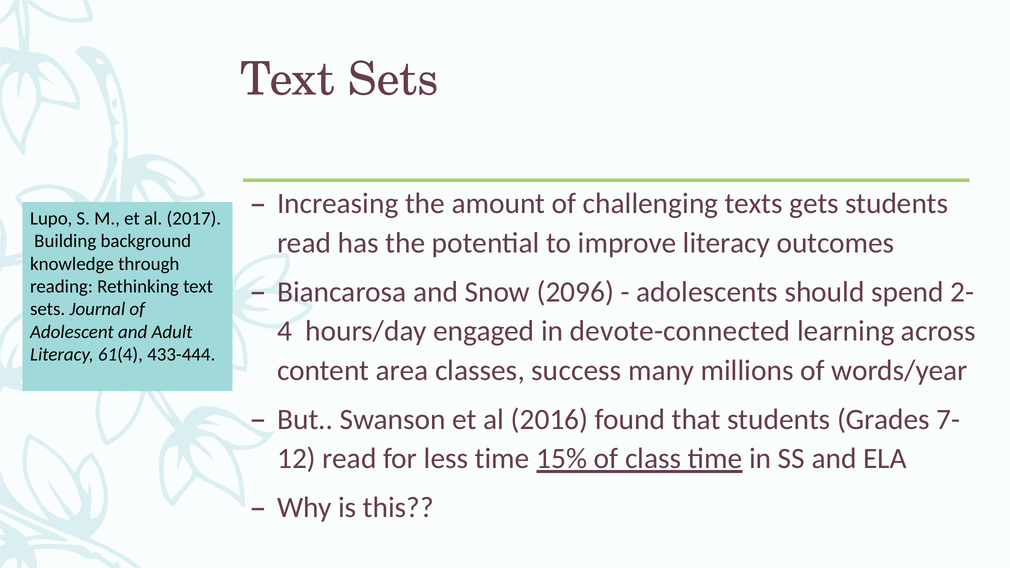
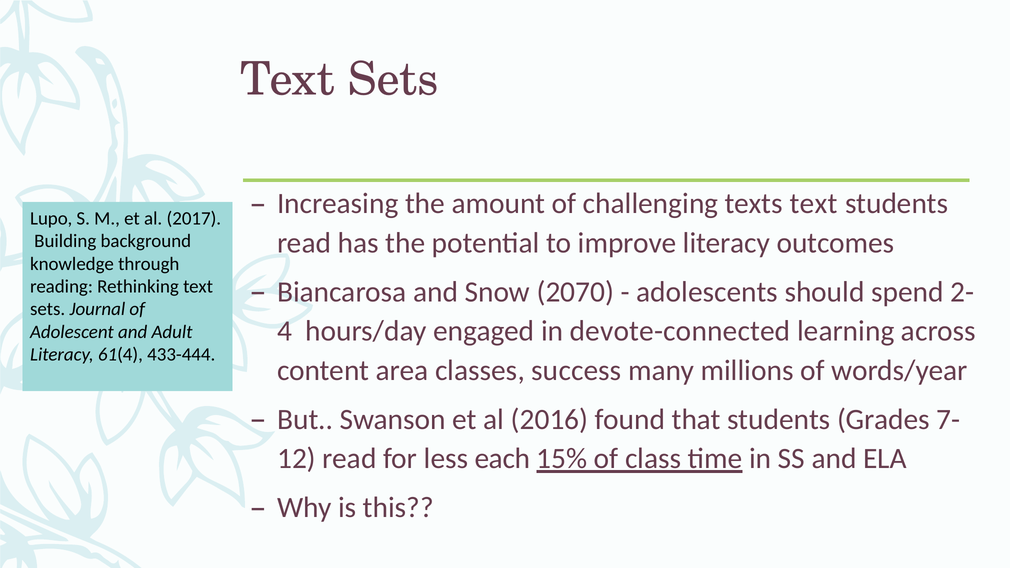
texts gets: gets -> text
2096: 2096 -> 2070
less time: time -> each
